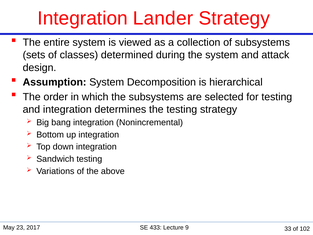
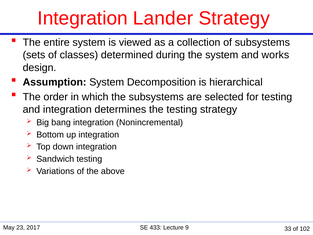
attack: attack -> works
